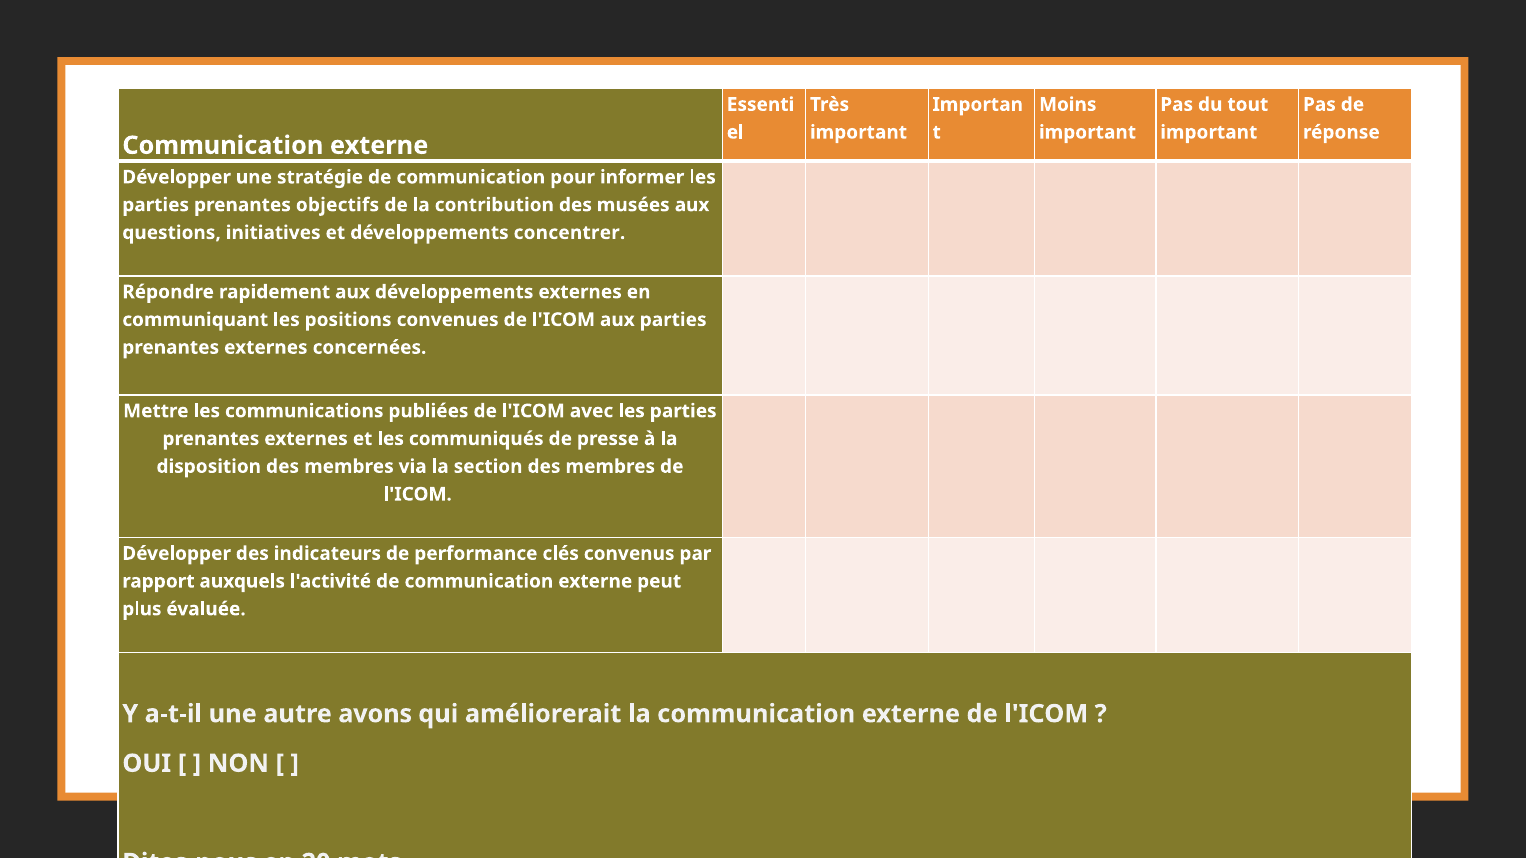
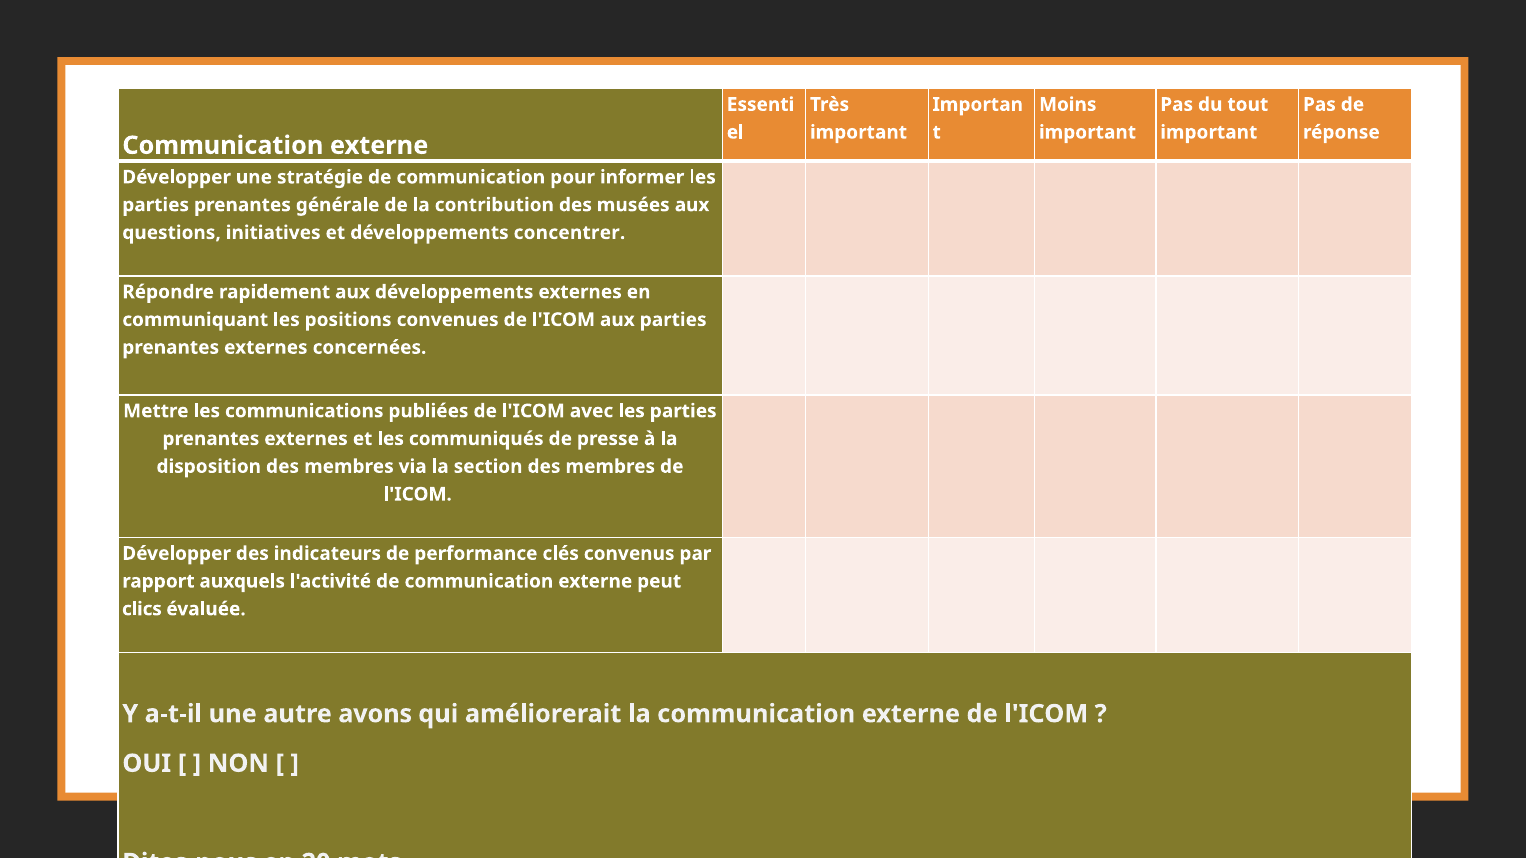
objectifs: objectifs -> générale
plus: plus -> clics
